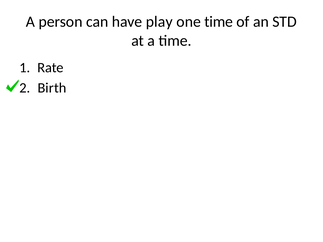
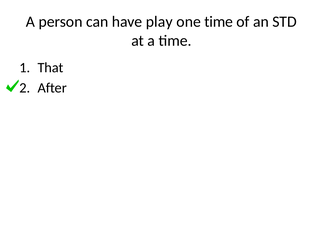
Rate: Rate -> That
Birth: Birth -> After
